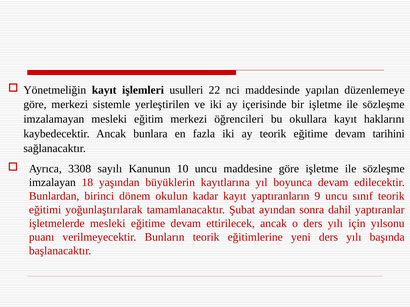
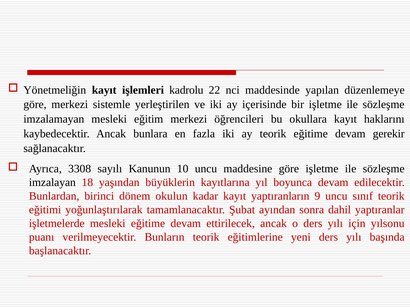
usulleri: usulleri -> kadrolu
tarihini: tarihini -> gerekir
